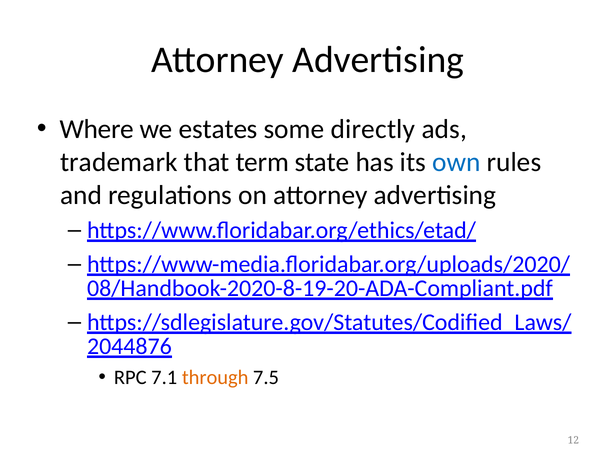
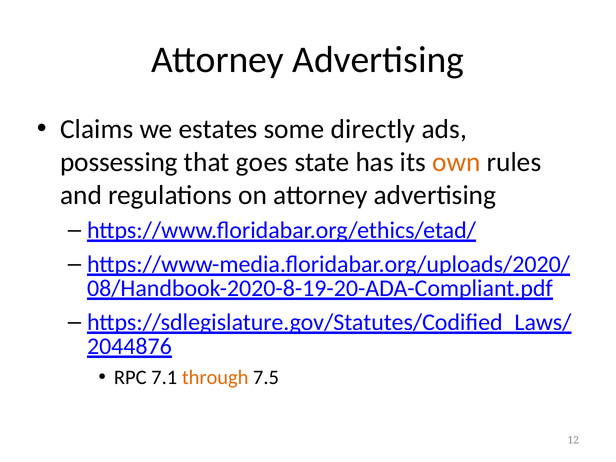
Where: Where -> Claims
trademark: trademark -> possessing
term: term -> goes
own colour: blue -> orange
